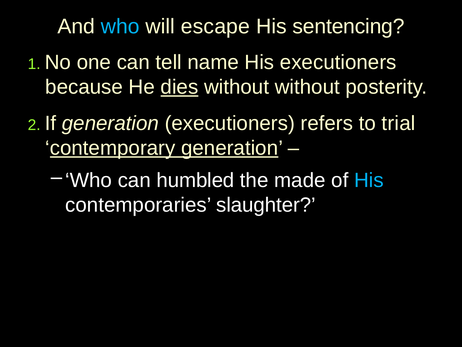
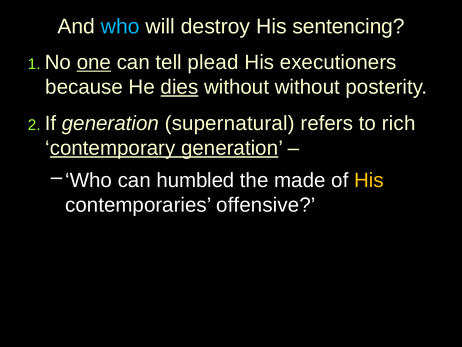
escape: escape -> destroy
one underline: none -> present
name: name -> plead
generation executioners: executioners -> supernatural
trial: trial -> rich
His at (369, 180) colour: light blue -> yellow
slaughter: slaughter -> offensive
